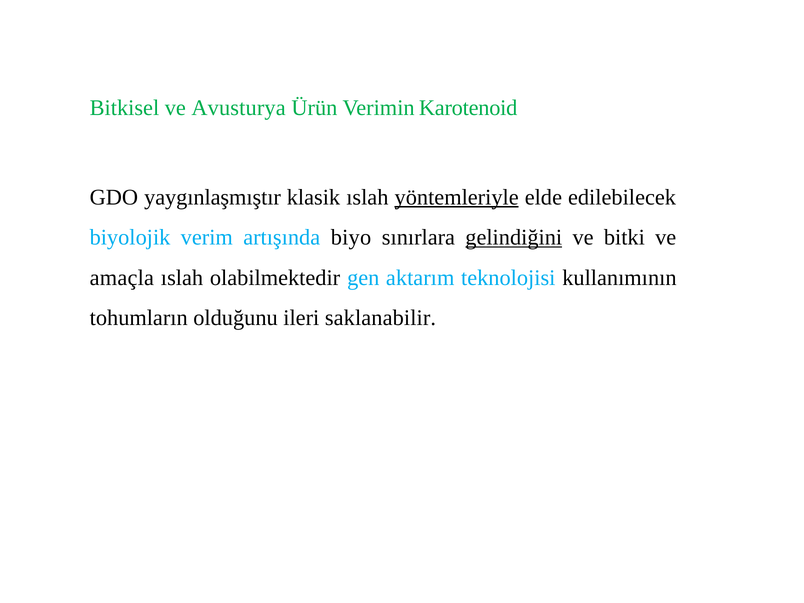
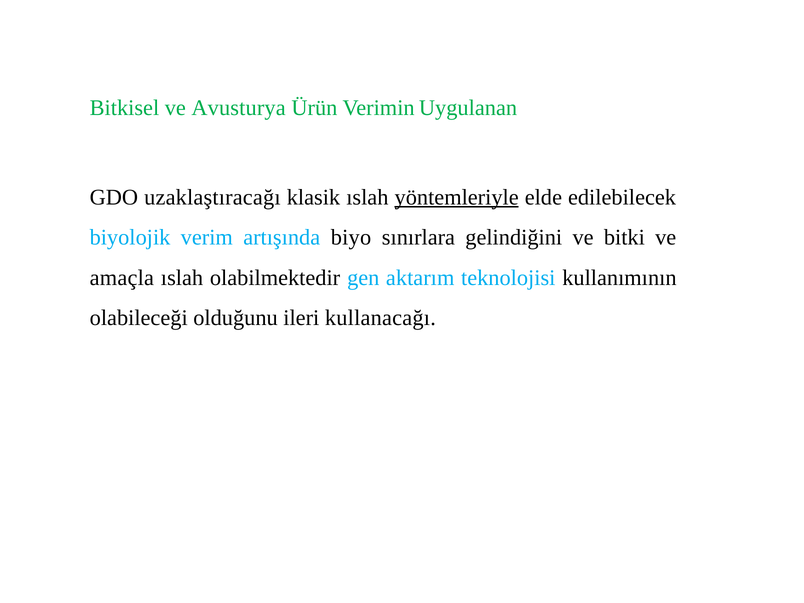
Karotenoid: Karotenoid -> Uygulanan
yaygınlaşmıştır: yaygınlaşmıştır -> uzaklaştıracağı
gelindiğini underline: present -> none
tohumların: tohumların -> olabileceği
saklanabilir: saklanabilir -> kullanacağı
